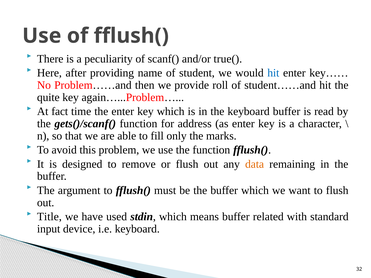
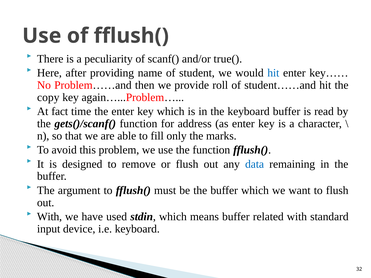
quite: quite -> copy
data colour: orange -> blue
Title at (49, 217): Title -> With
